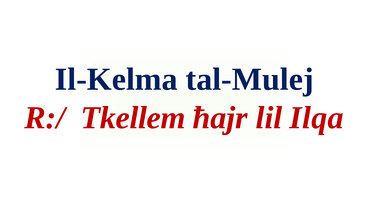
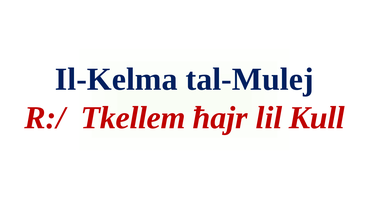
Ilqa: Ilqa -> Kull
